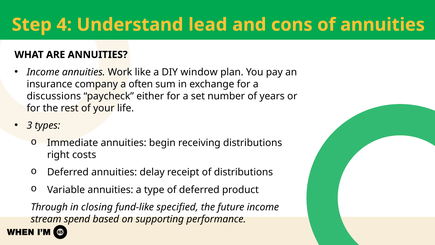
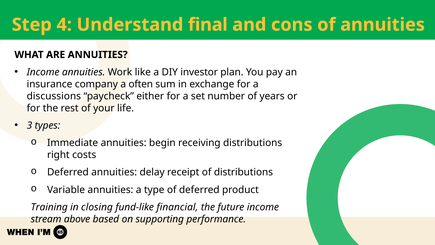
lead: lead -> final
window: window -> investor
Through: Through -> Training
specified: specified -> financial
spend: spend -> above
